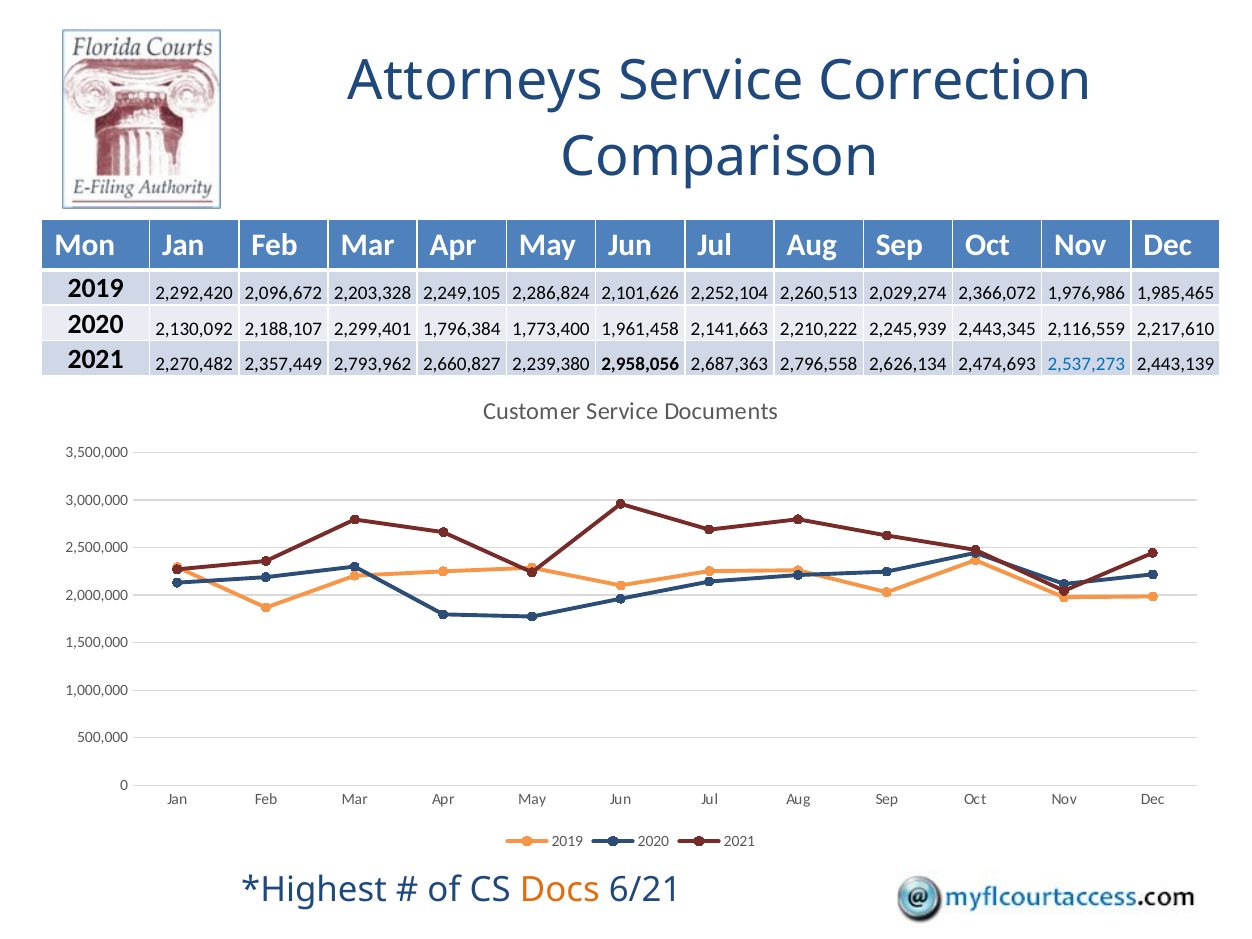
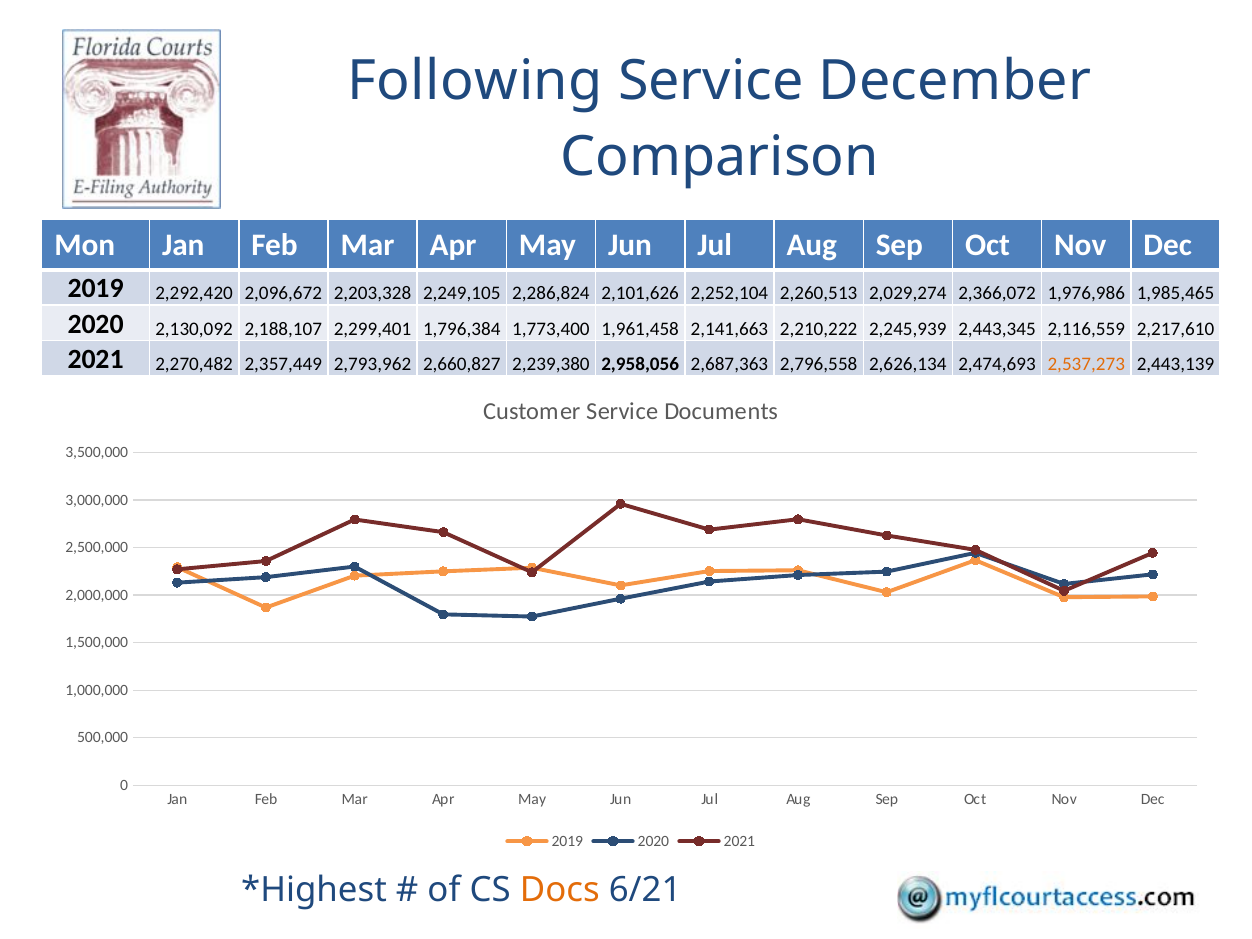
Attorneys: Attorneys -> Following
Correction: Correction -> December
2,537,273 colour: blue -> orange
